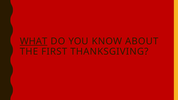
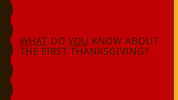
YOU underline: none -> present
